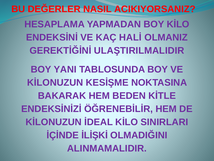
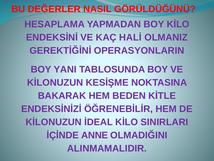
ACIKIYORSANIZ: ACIKIYORSANIZ -> GÖRÜLDÜĞÜNÜ
ULAŞTIRILMALIDIR: ULAŞTIRILMALIDIR -> OPERASYONLARIN
İLİŞKİ: İLİŞKİ -> ANNE
